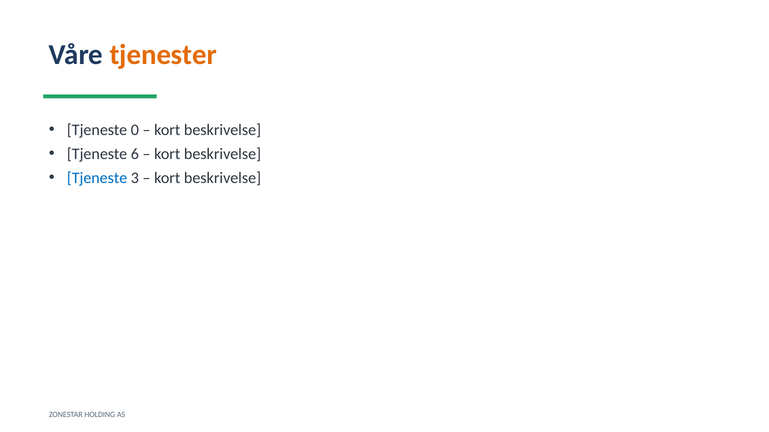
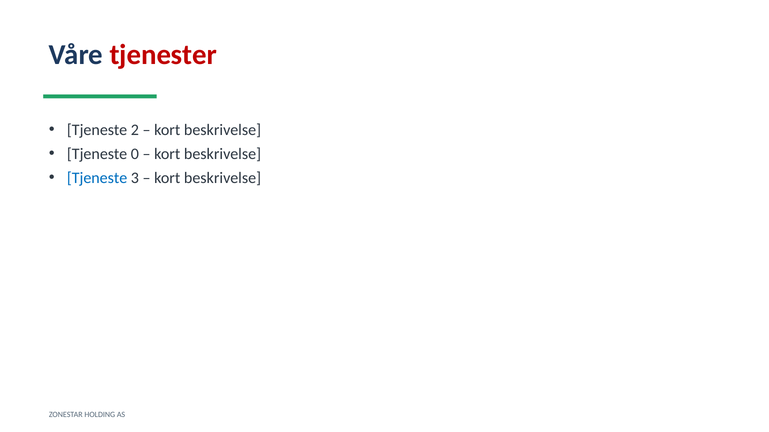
tjenester colour: orange -> red
0: 0 -> 2
6: 6 -> 0
